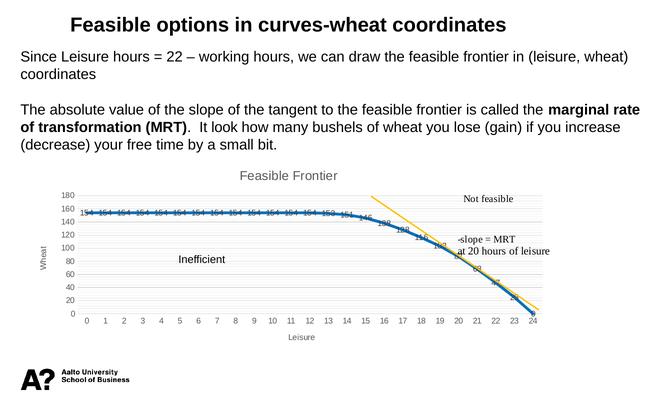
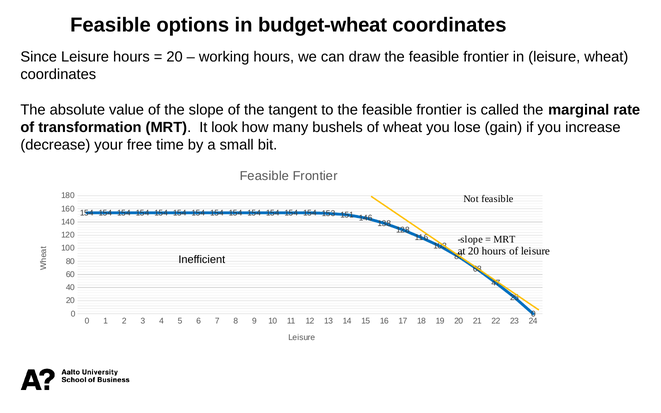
curves-wheat: curves-wheat -> budget-wheat
22 at (175, 57): 22 -> 20
